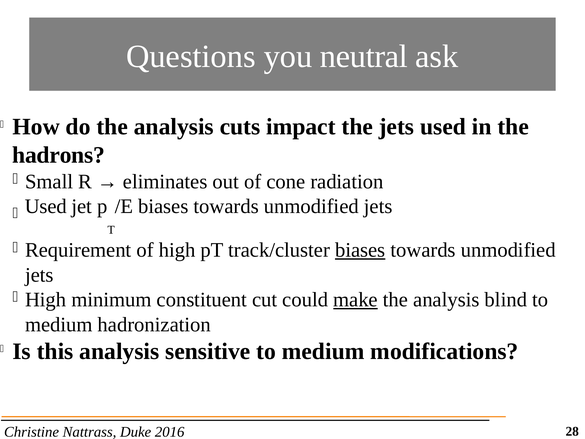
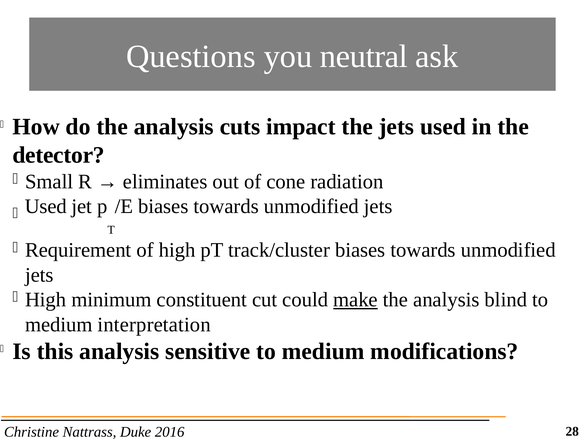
hadrons: hadrons -> detector
biases at (360, 250) underline: present -> none
hadronization: hadronization -> interpretation
